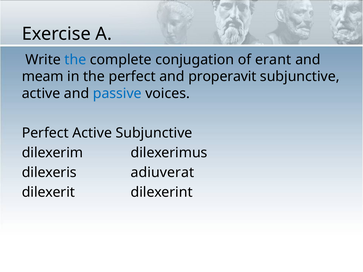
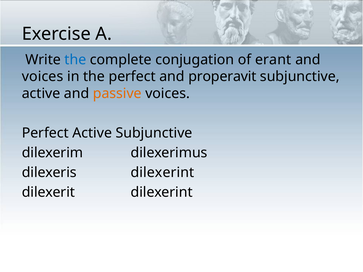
meam at (43, 77): meam -> voices
passive colour: blue -> orange
dilexeris adiuverat: adiuverat -> dilexerint
